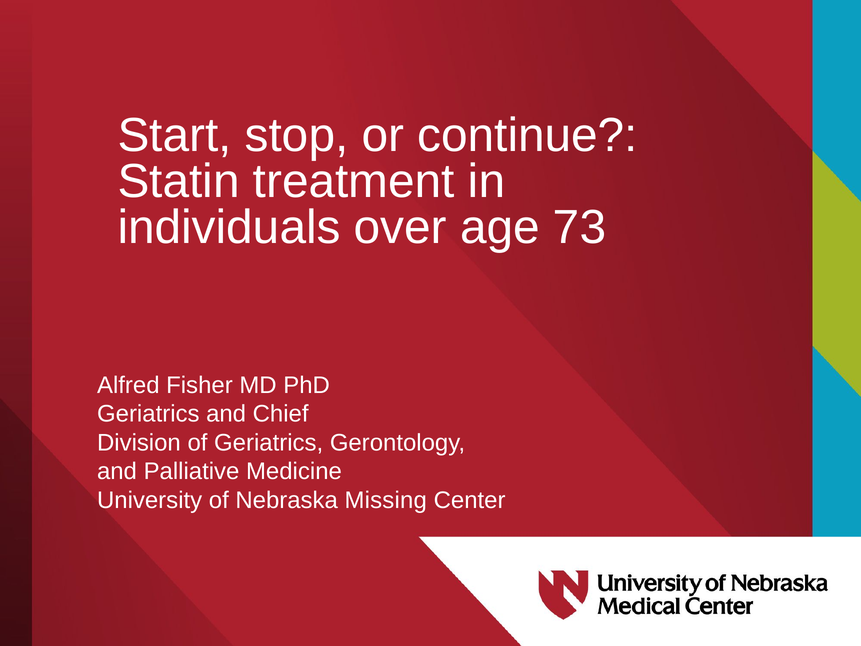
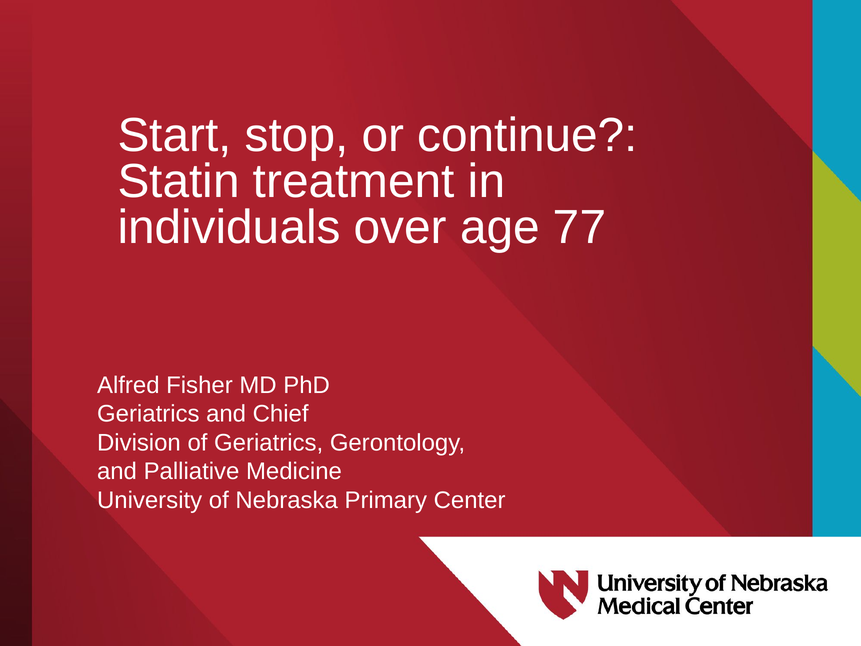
73: 73 -> 77
Missing: Missing -> Primary
